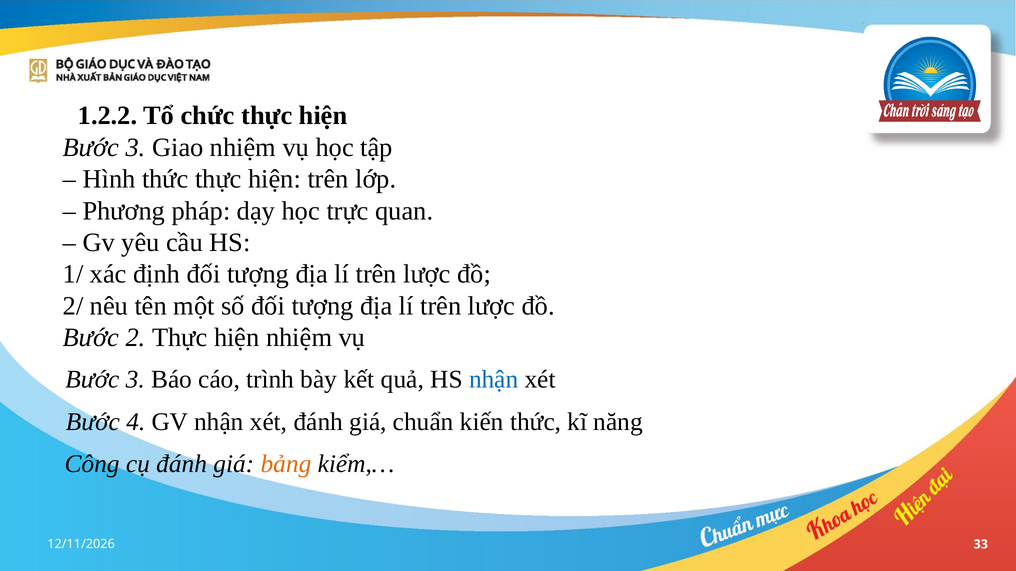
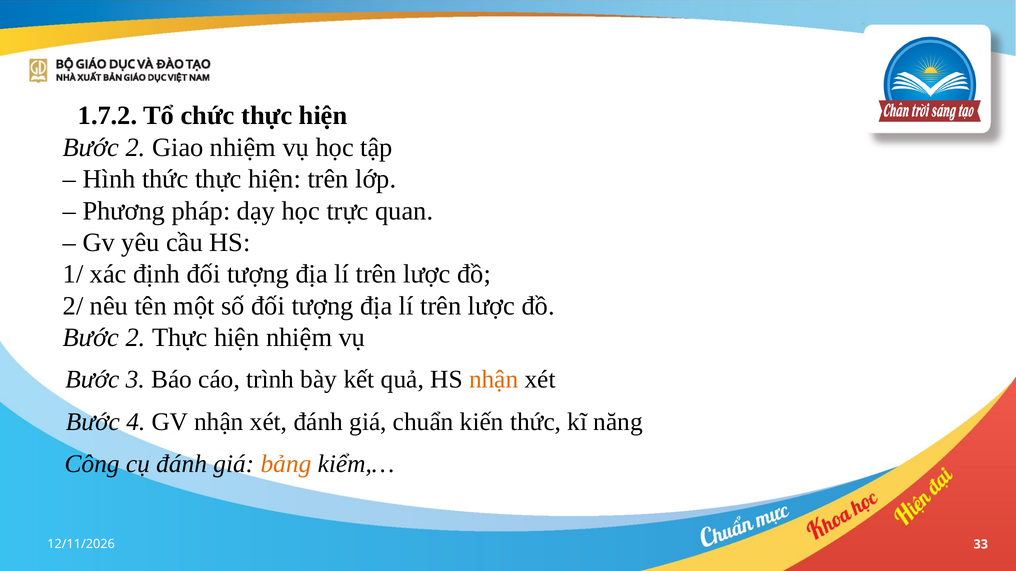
1.2.2: 1.2.2 -> 1.7.2
3 at (136, 148): 3 -> 2
nhận at (494, 380) colour: blue -> orange
